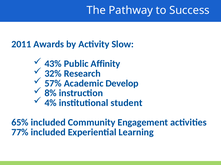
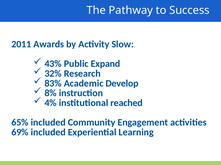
Affinity: Affinity -> Expand
57%: 57% -> 83%
student: student -> reached
77%: 77% -> 69%
